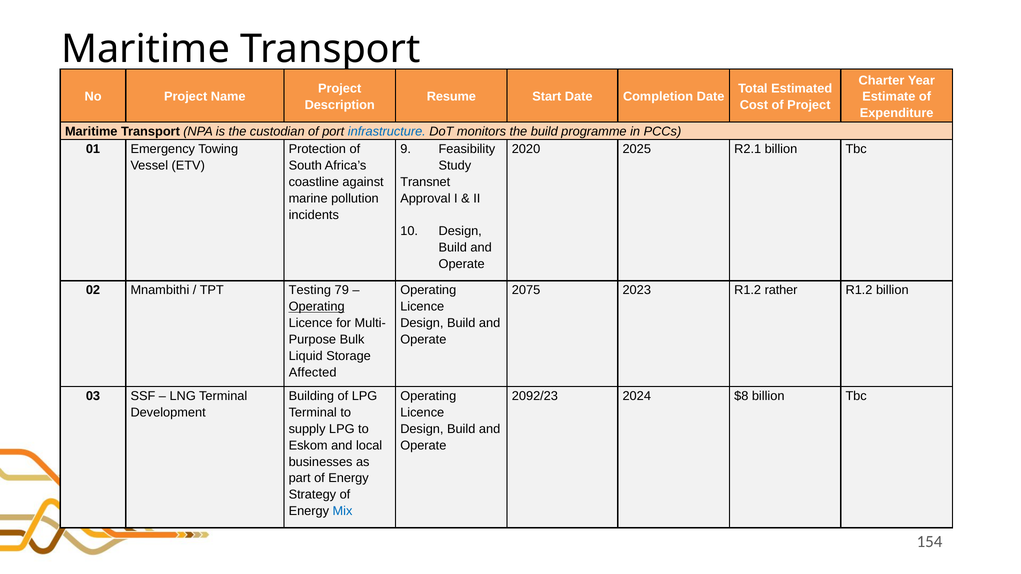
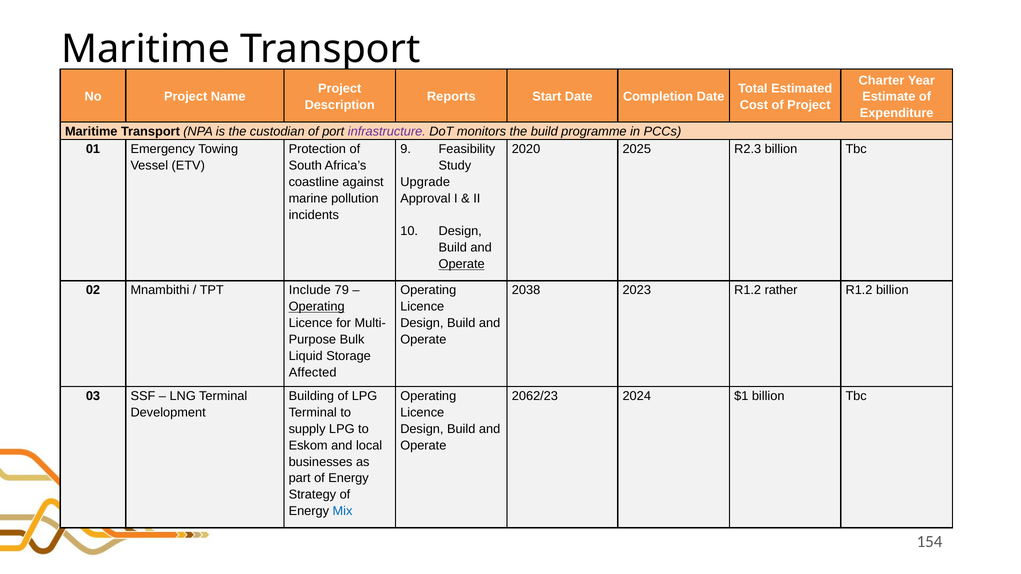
Resume: Resume -> Reports
infrastructure colour: blue -> purple
R2.1: R2.1 -> R2.3
Transnet: Transnet -> Upgrade
Operate at (462, 264) underline: none -> present
Testing: Testing -> Include
2075: 2075 -> 2038
2092/23: 2092/23 -> 2062/23
$8: $8 -> $1
